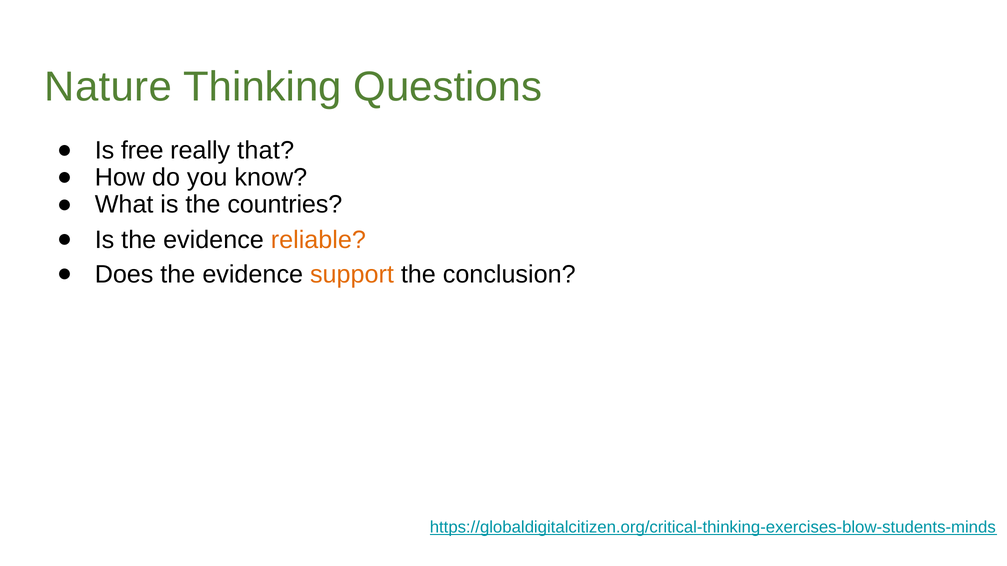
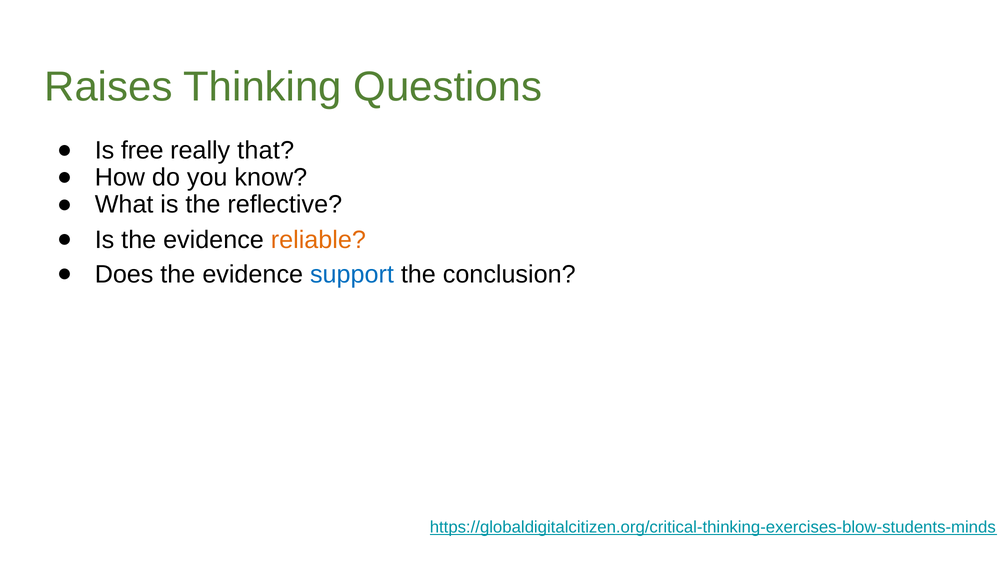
Nature: Nature -> Raises
countries: countries -> reflective
support colour: orange -> blue
